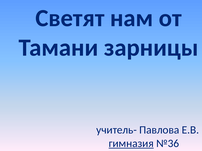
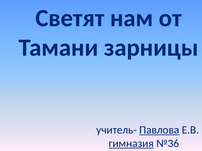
Павлова underline: none -> present
